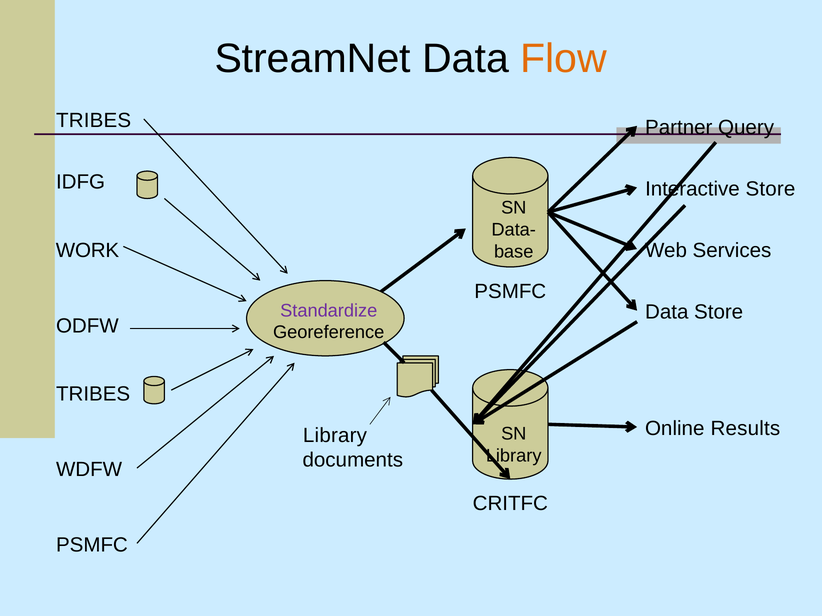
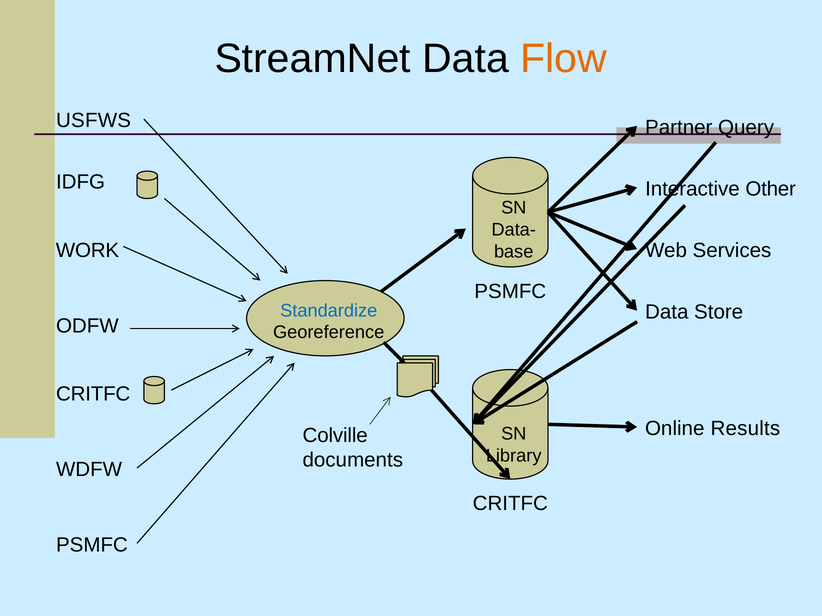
TRIBES at (94, 121): TRIBES -> USFWS
Store at (770, 189): Store -> Other
Standardize colour: purple -> blue
TRIBES at (93, 395): TRIBES -> CRITFC
Library at (335, 436): Library -> Colville
